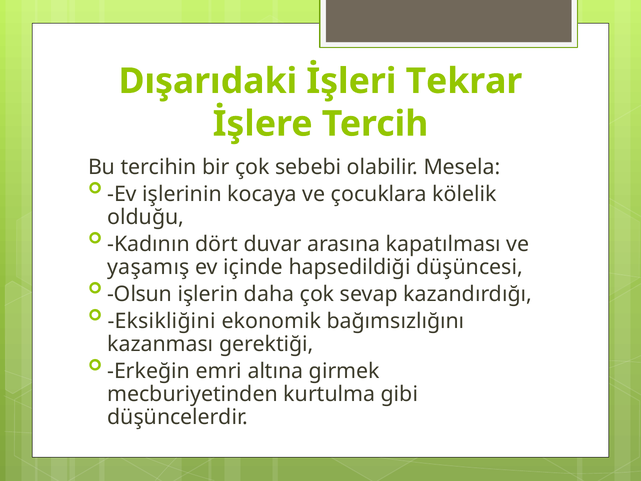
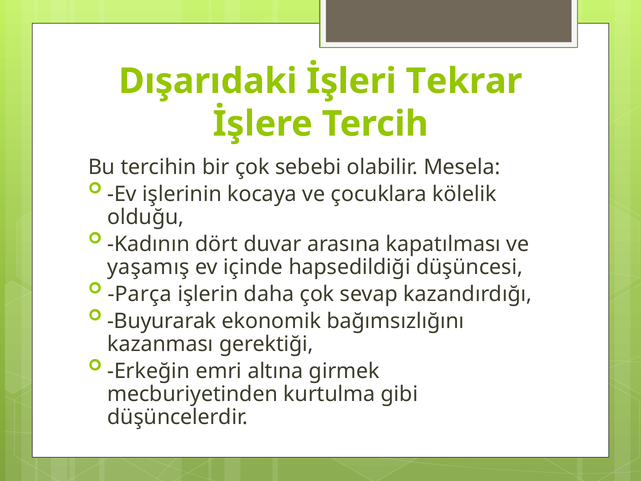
Olsun: Olsun -> Parça
Eksikliğini: Eksikliğini -> Buyurarak
